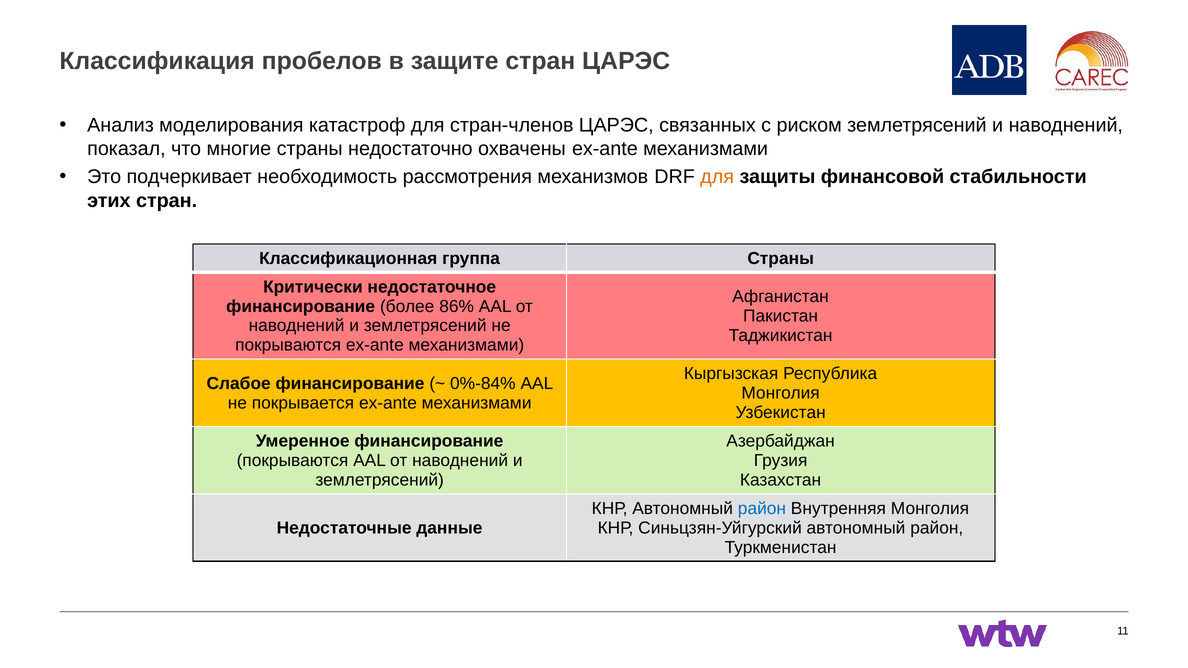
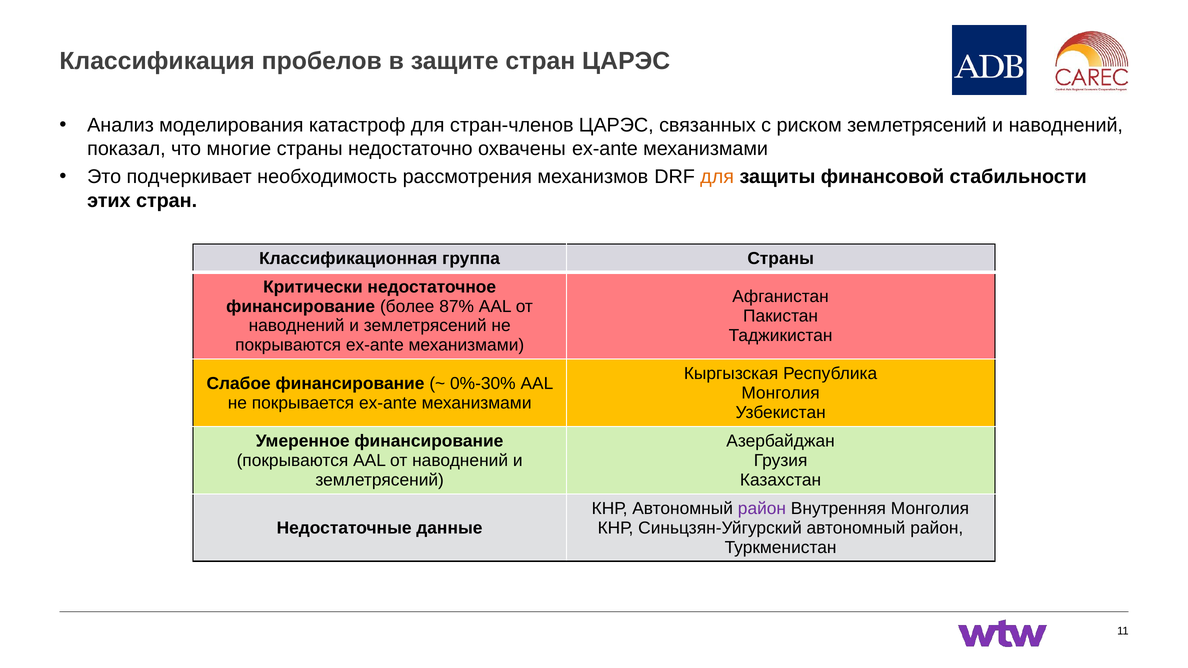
86%: 86% -> 87%
0%-84%: 0%-84% -> 0%-30%
район at (762, 509) colour: blue -> purple
